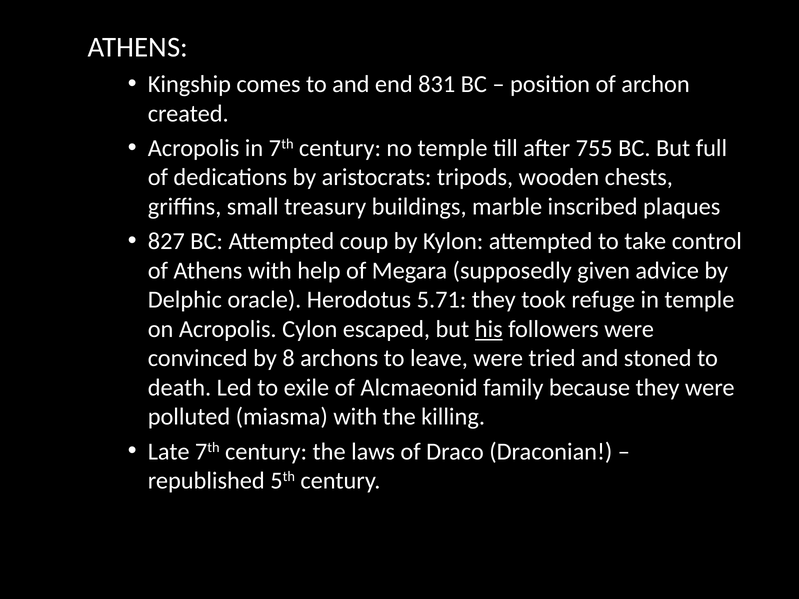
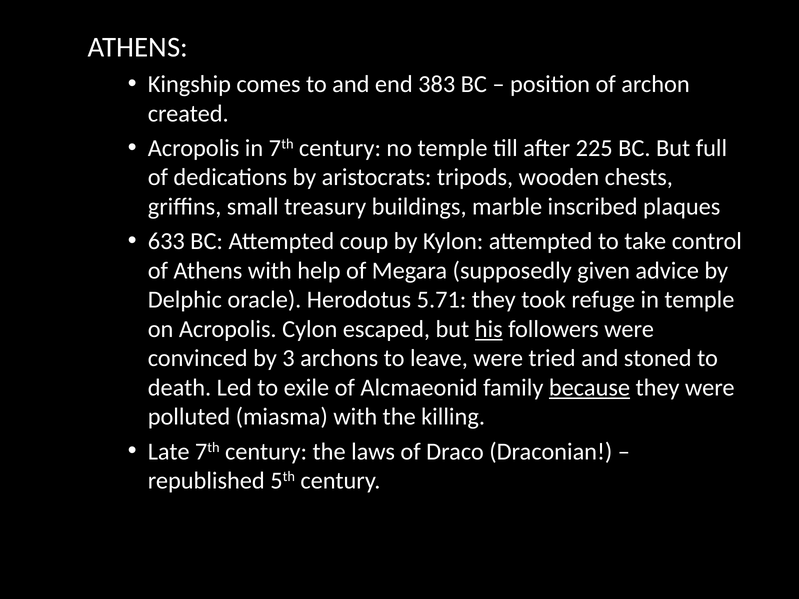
831: 831 -> 383
755: 755 -> 225
827: 827 -> 633
8: 8 -> 3
because underline: none -> present
